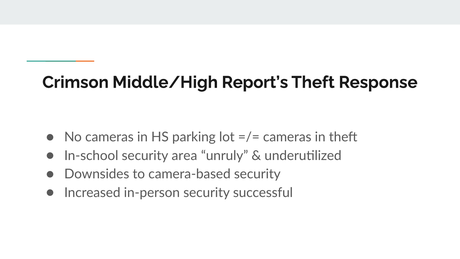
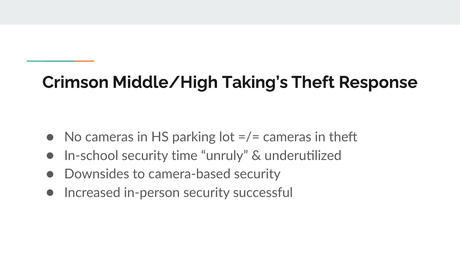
Report’s: Report’s -> Taking’s
area: area -> time
